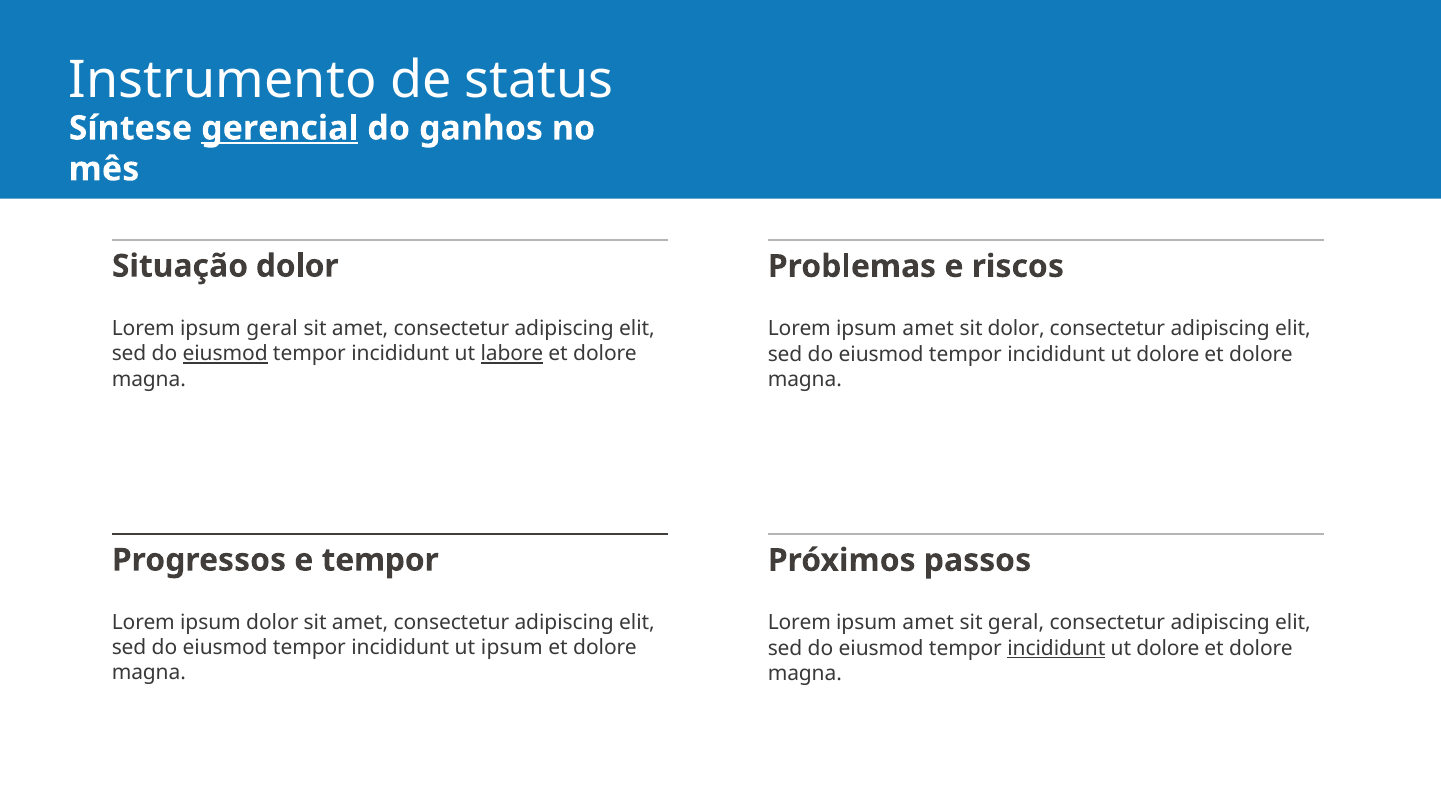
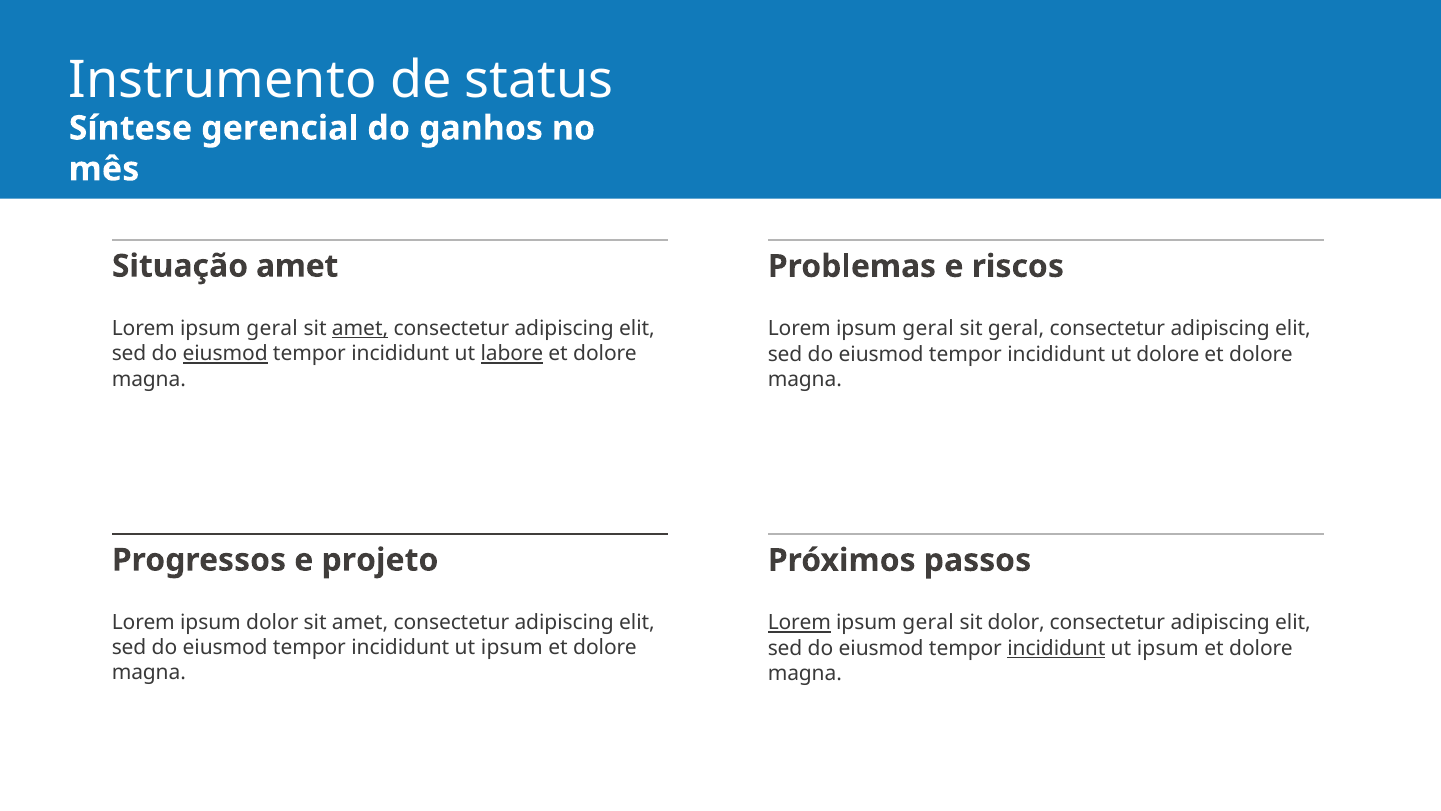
gerencial underline: present -> none
Situação dolor: dolor -> amet
amet at (360, 329) underline: none -> present
amet at (928, 329): amet -> geral
sit dolor: dolor -> geral
e tempor: tempor -> projeto
Lorem at (799, 623) underline: none -> present
amet at (928, 623): amet -> geral
sit geral: geral -> dolor
dolore at (1168, 648): dolore -> ipsum
